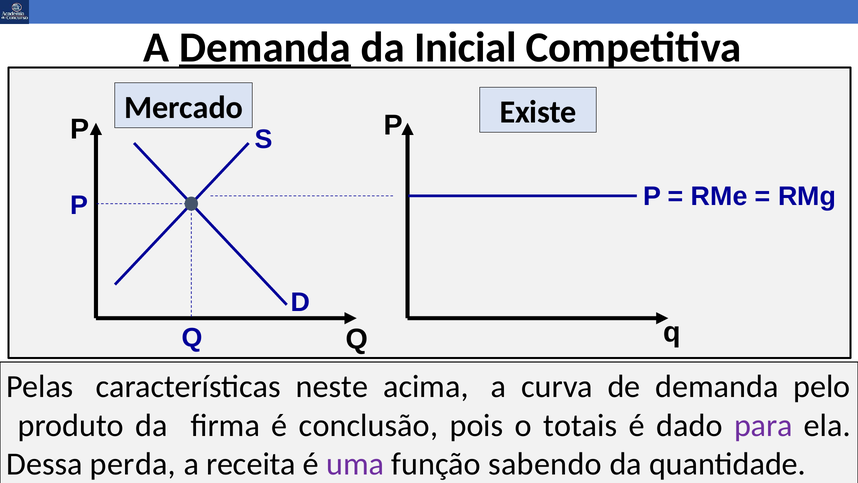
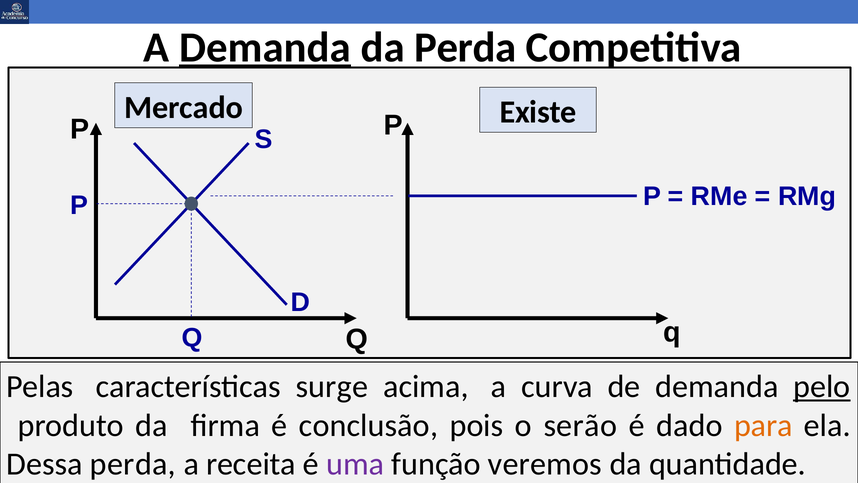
da Inicial: Inicial -> Perda
neste: neste -> surge
pelo underline: none -> present
totais: totais -> serão
para colour: purple -> orange
sabendo: sabendo -> veremos
